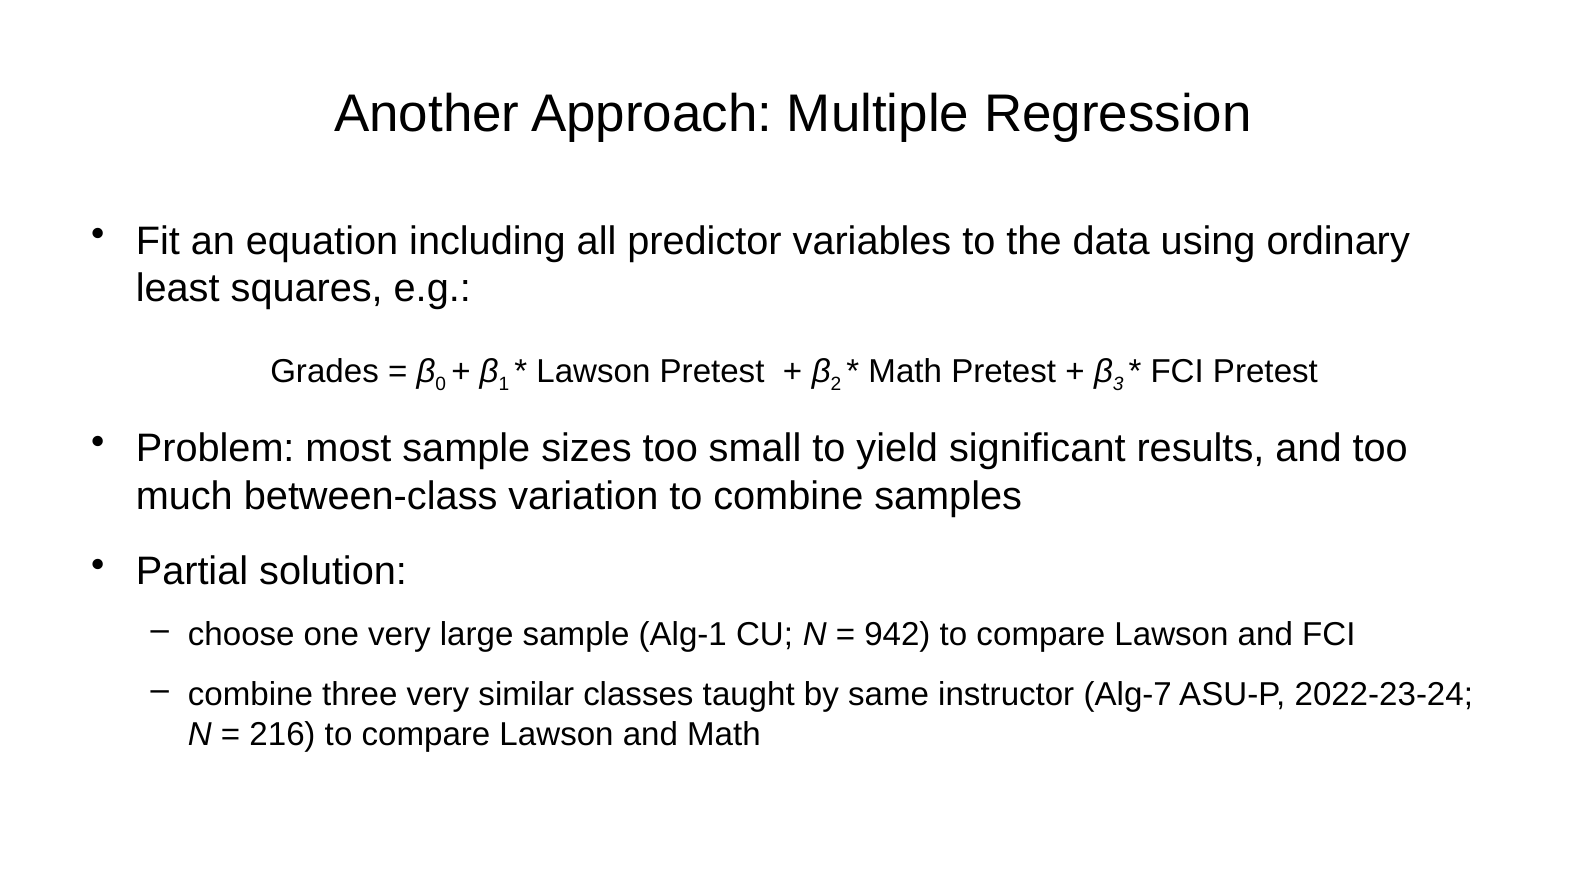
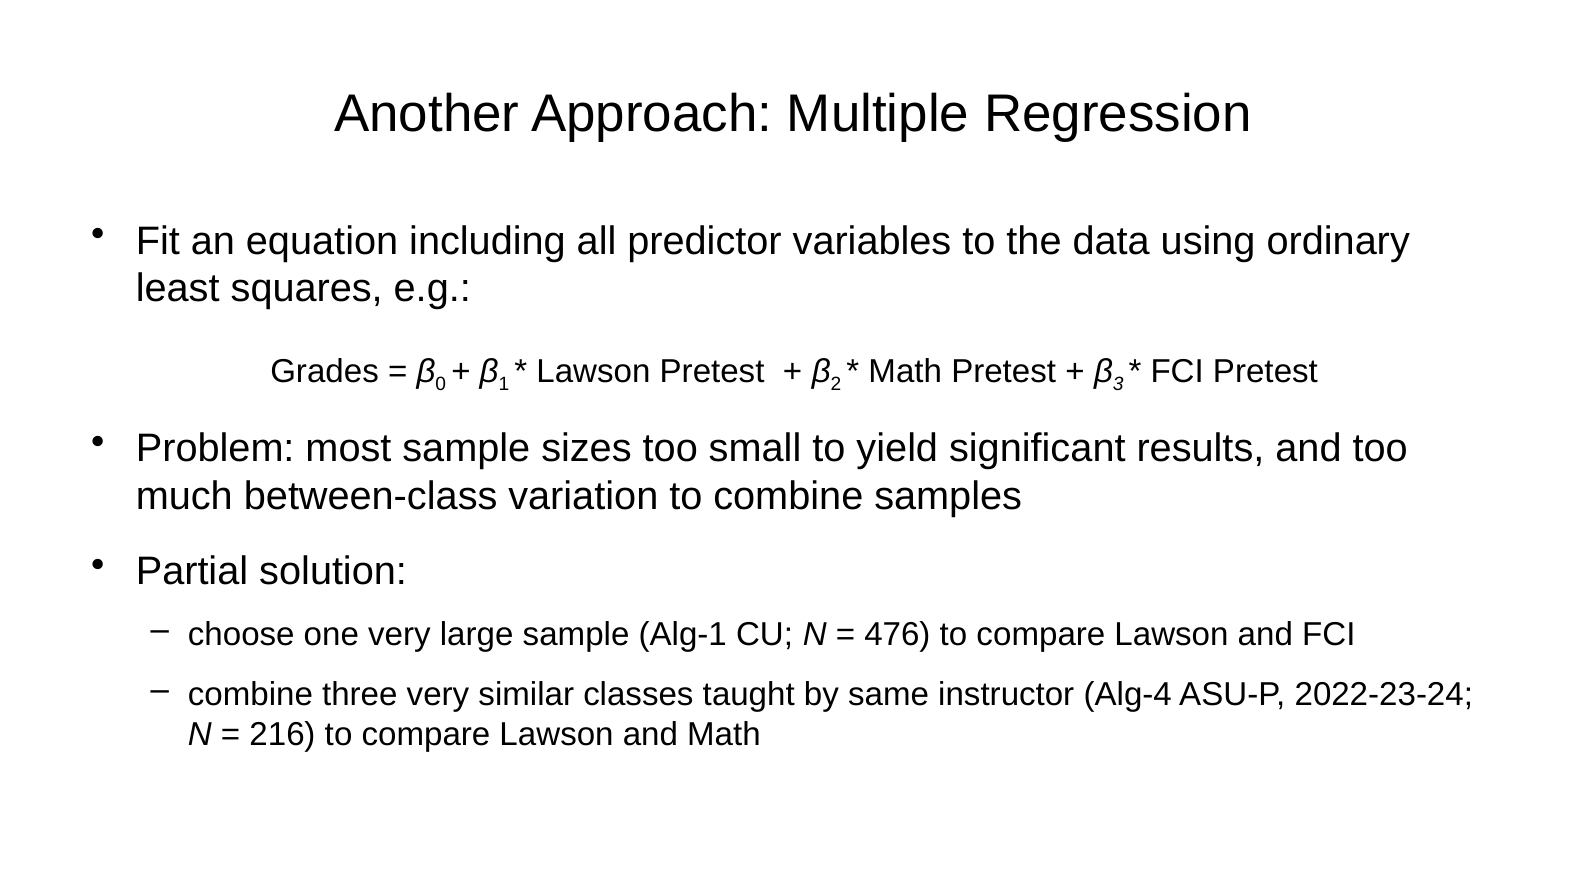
942: 942 -> 476
Alg-7: Alg-7 -> Alg-4
